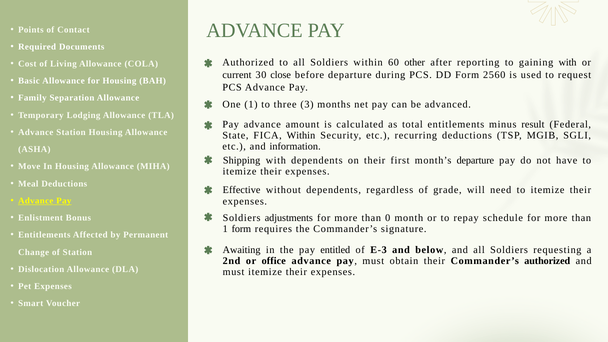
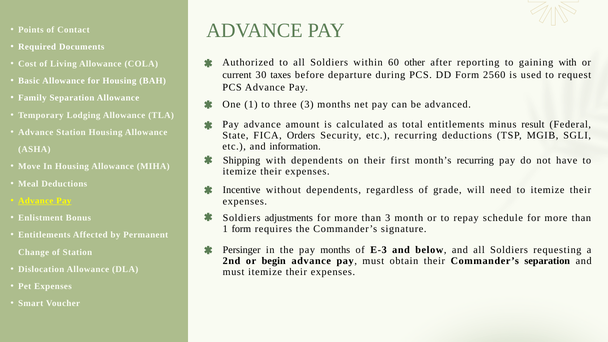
close: close -> taxes
FICA Within: Within -> Orders
month’s departure: departure -> recurring
Effective: Effective -> Incentive
than 0: 0 -> 3
Awaiting: Awaiting -> Persinger
pay entitled: entitled -> months
office: office -> begin
Commander’s authorized: authorized -> separation
